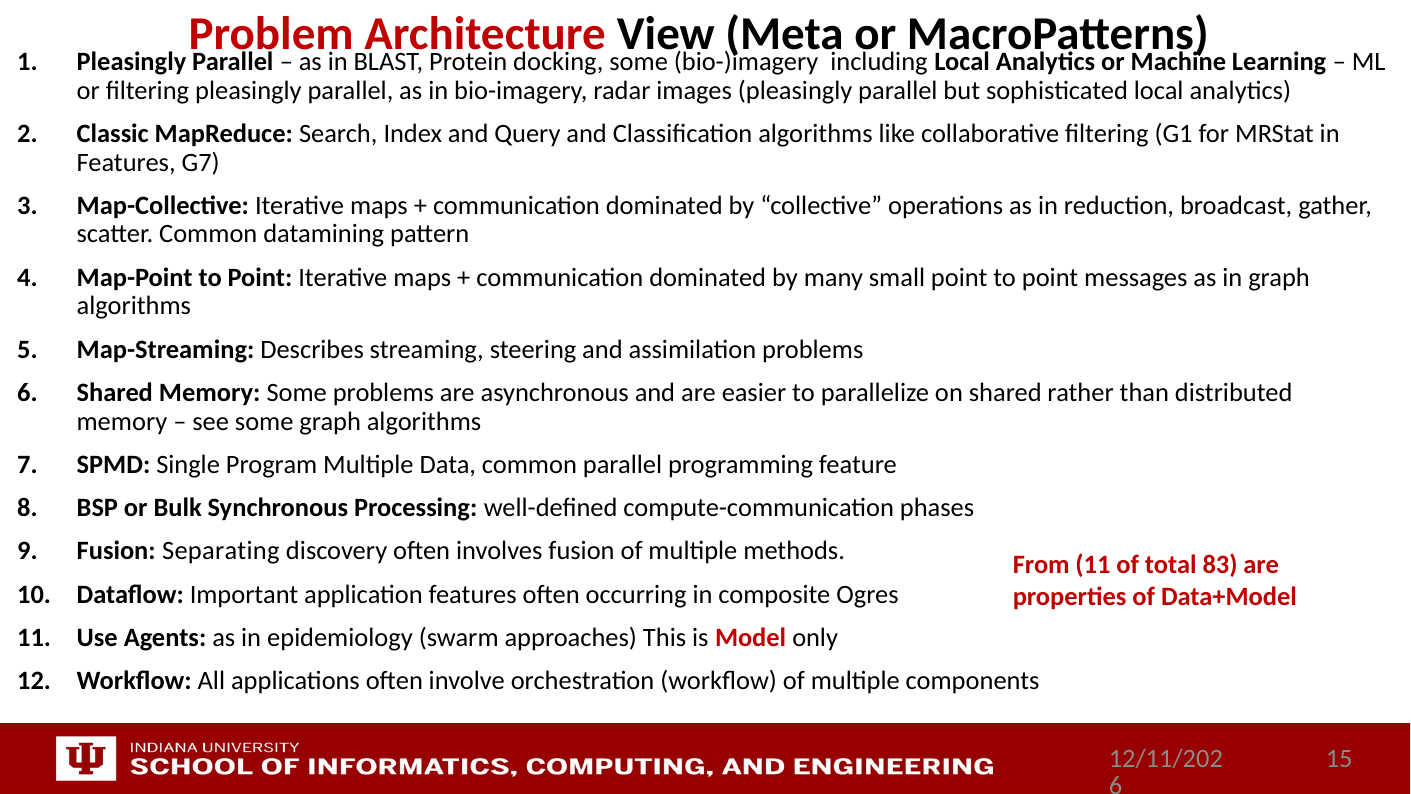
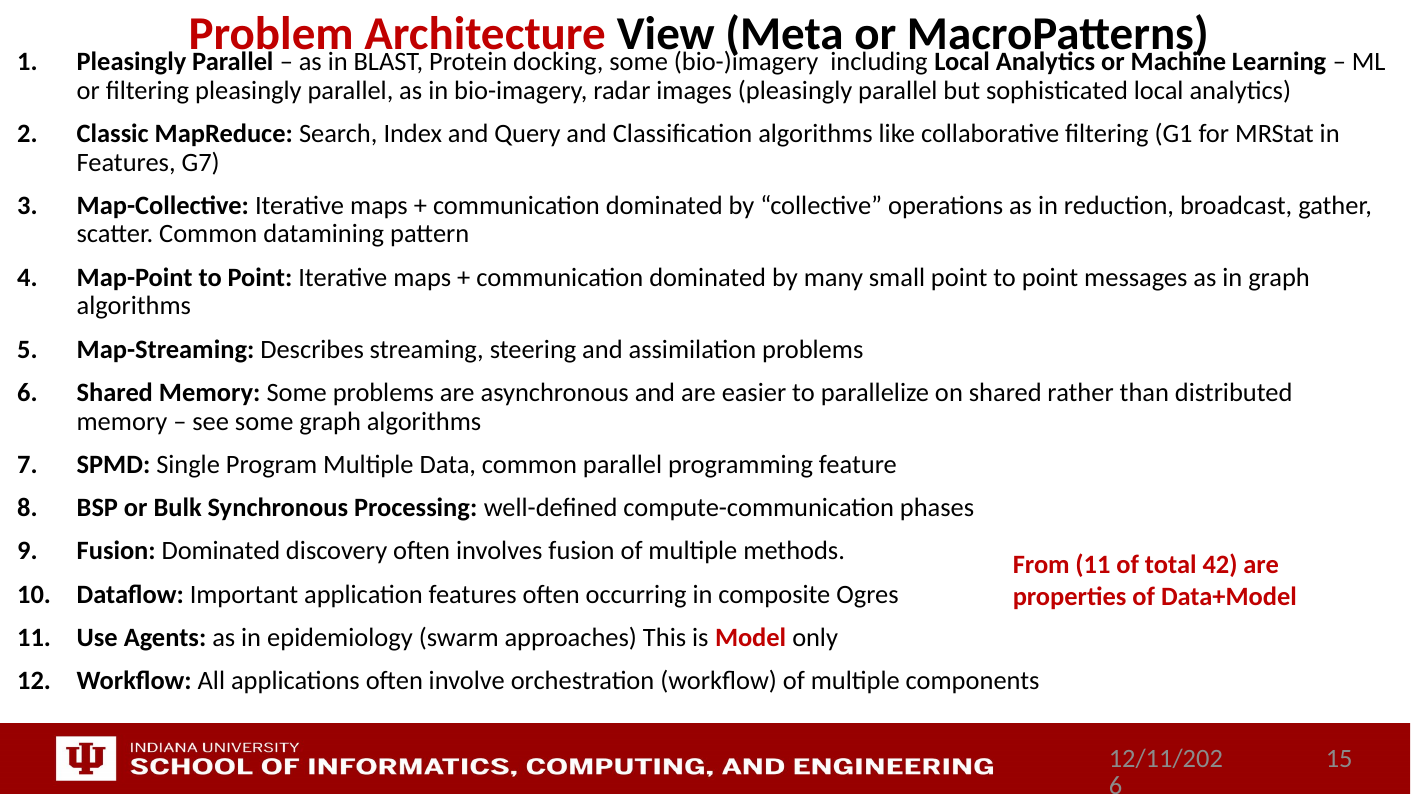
Fusion Separating: Separating -> Dominated
83: 83 -> 42
